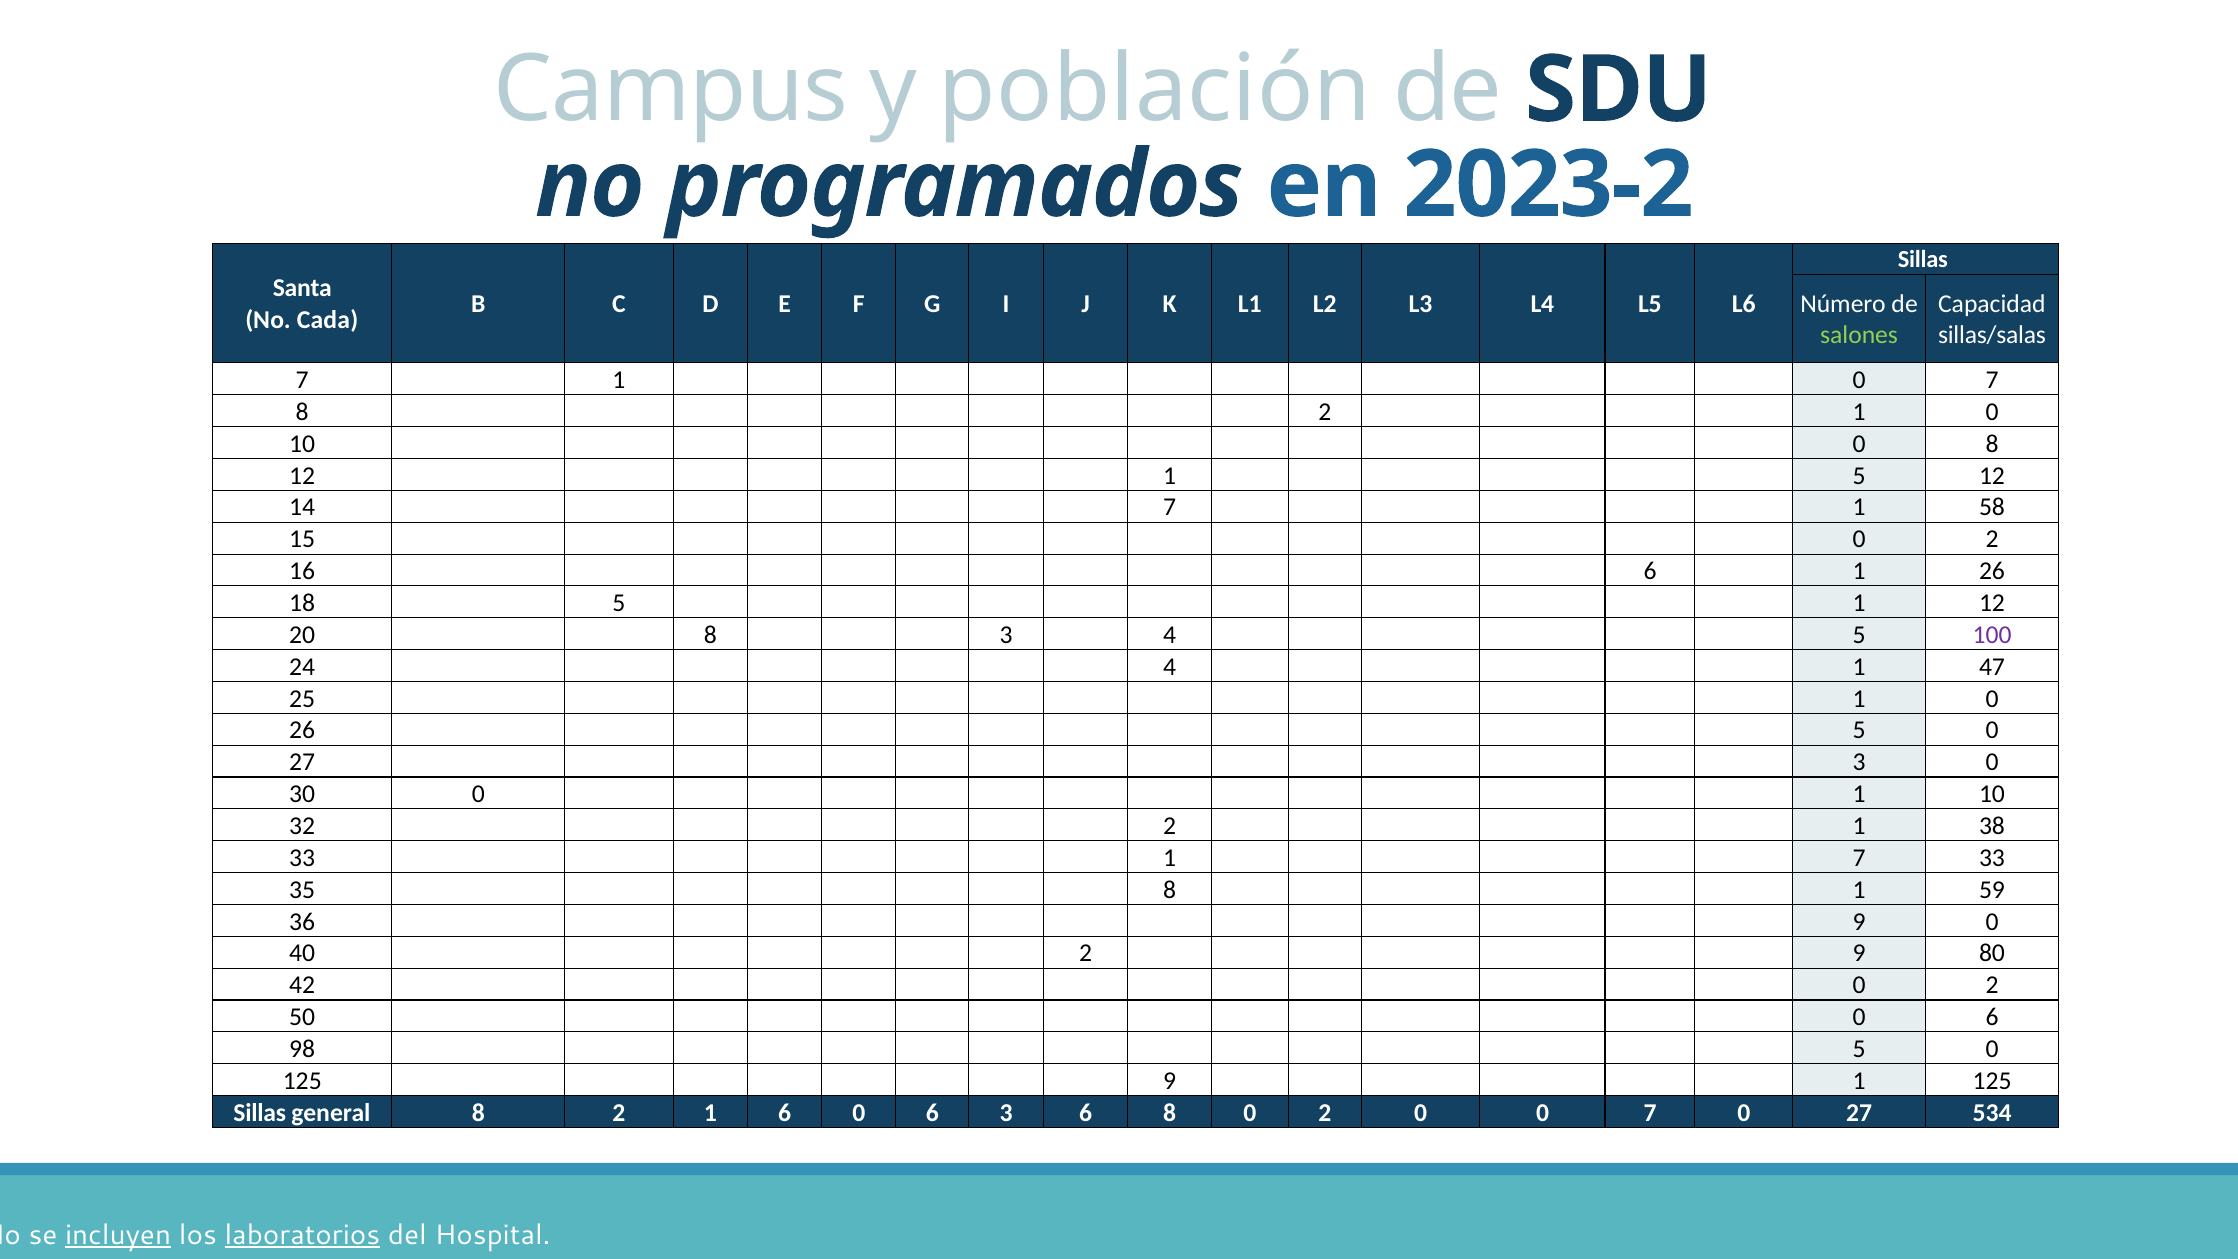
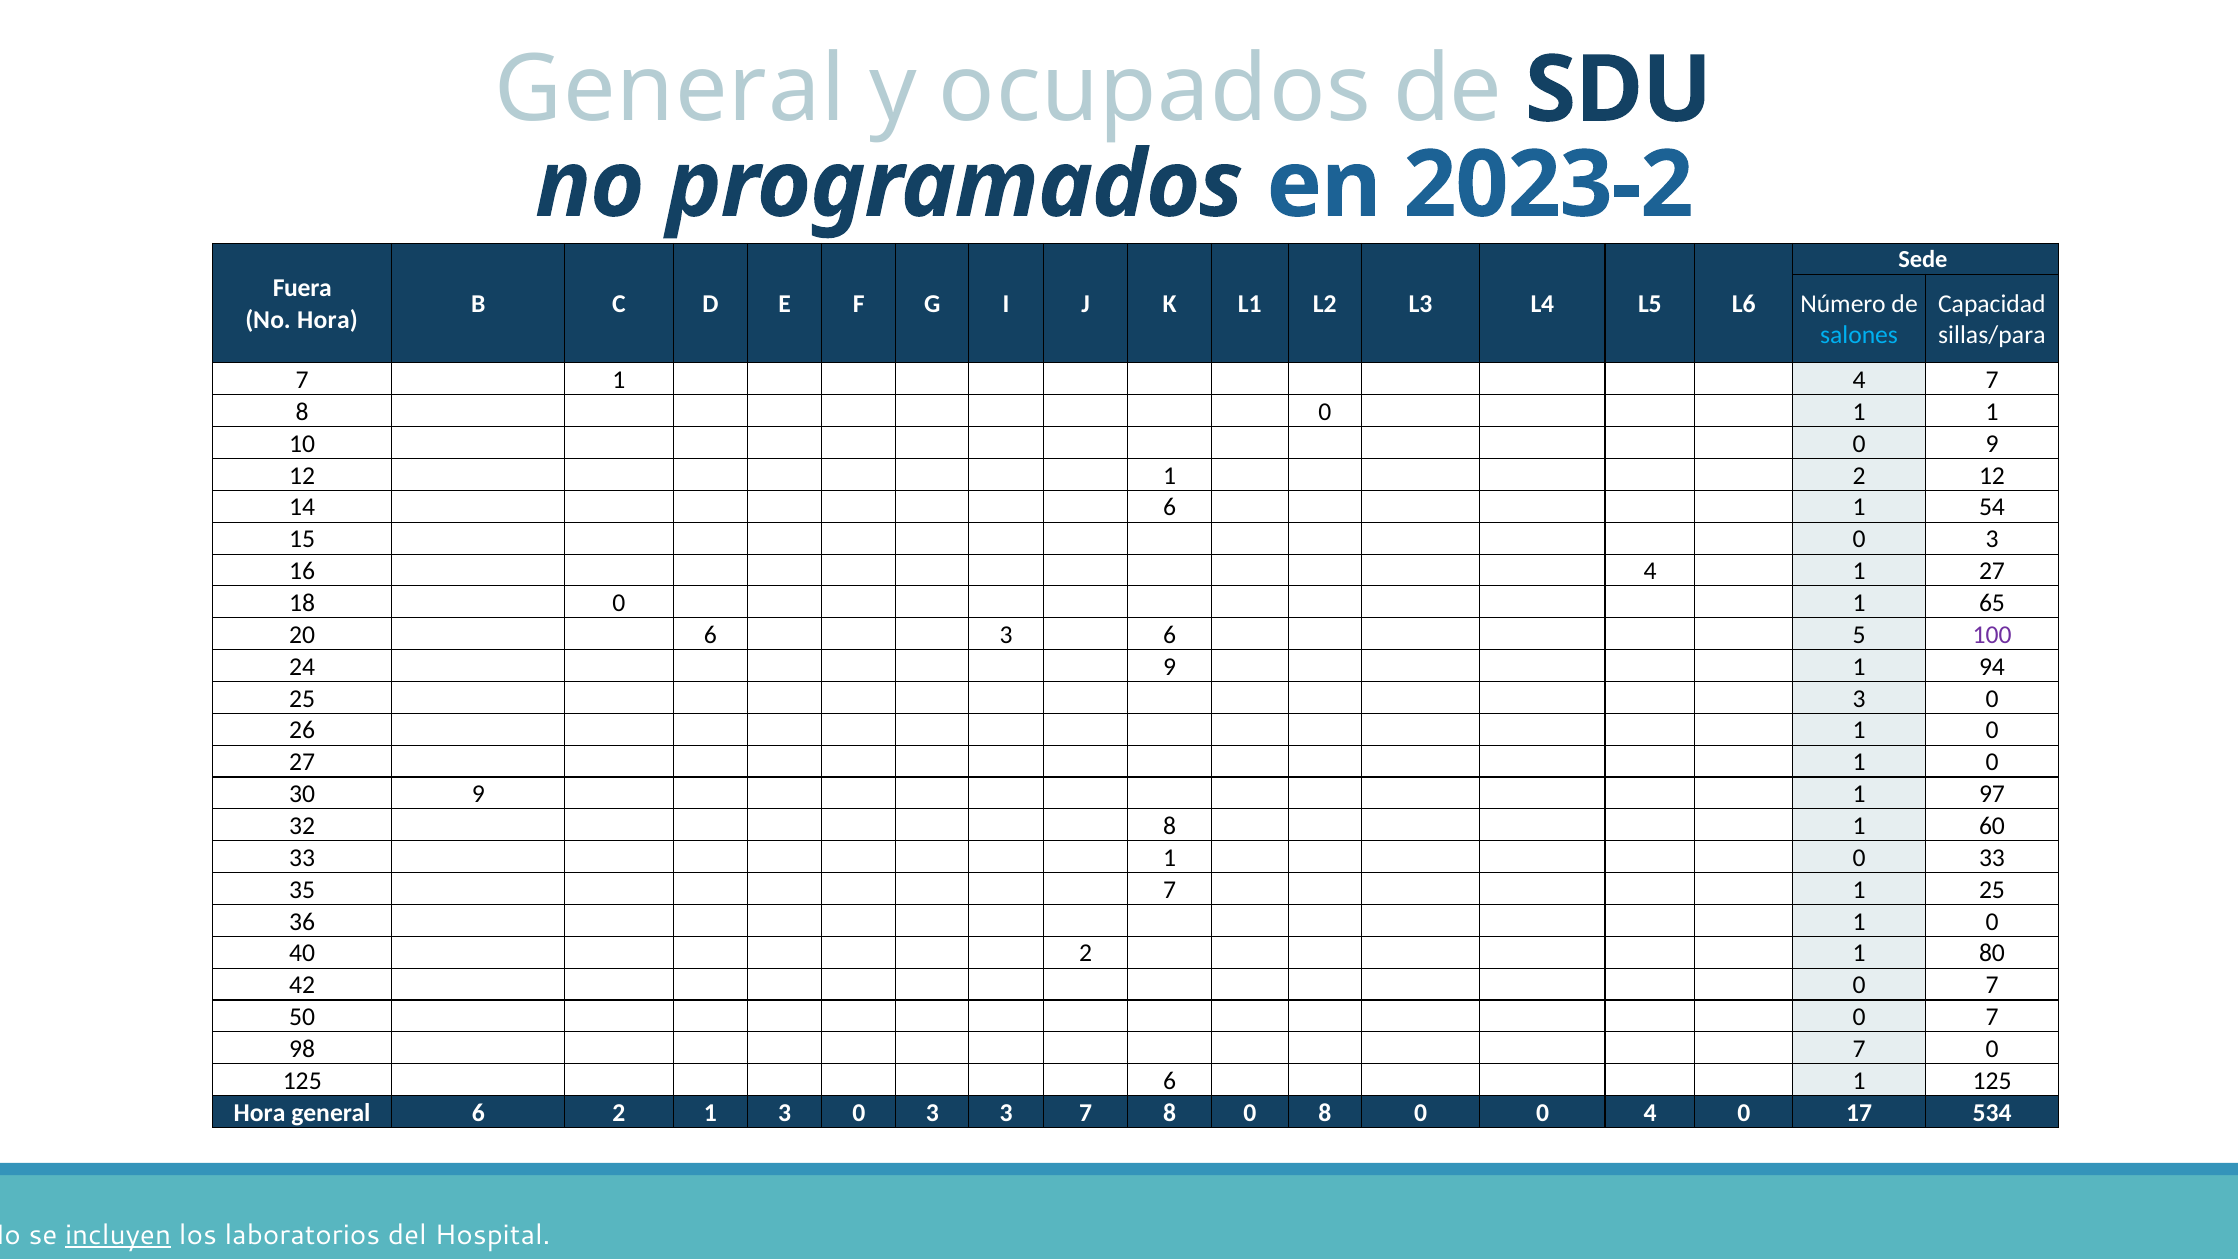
Campus at (671, 90): Campus -> General
población: población -> ocupados
Sillas at (1923, 259): Sillas -> Sede
Santa: Santa -> Fuera
No Cada: Cada -> Hora
salones colour: light green -> light blue
sillas/salas: sillas/salas -> sillas/para
7 1 0: 0 -> 4
2 at (1325, 412): 2 -> 0
0 at (1992, 412): 0 -> 1
0 8: 8 -> 9
1 5: 5 -> 2
14 7: 7 -> 6
58: 58 -> 54
15 0 2: 2 -> 3
16 6: 6 -> 4
1 26: 26 -> 27
18 5: 5 -> 0
1 12: 12 -> 65
20 8: 8 -> 6
3 4: 4 -> 6
24 4: 4 -> 9
47: 47 -> 94
25 1: 1 -> 3
26 5: 5 -> 1
27 3: 3 -> 1
30 0: 0 -> 9
1 10: 10 -> 97
32 2: 2 -> 8
38: 38 -> 60
33 1 7: 7 -> 0
35 8: 8 -> 7
1 59: 59 -> 25
36 9: 9 -> 1
40 2 9: 9 -> 1
42 0 2: 2 -> 7
50 0 6: 6 -> 7
98 5: 5 -> 7
125 9: 9 -> 6
Sillas at (260, 1113): Sillas -> Hora
general 8: 8 -> 6
1 6: 6 -> 3
6 at (932, 1113): 6 -> 3
3 6: 6 -> 7
8 0 2: 2 -> 8
0 0 7: 7 -> 4
27 at (1859, 1113): 27 -> 17
laboratorios underline: present -> none
